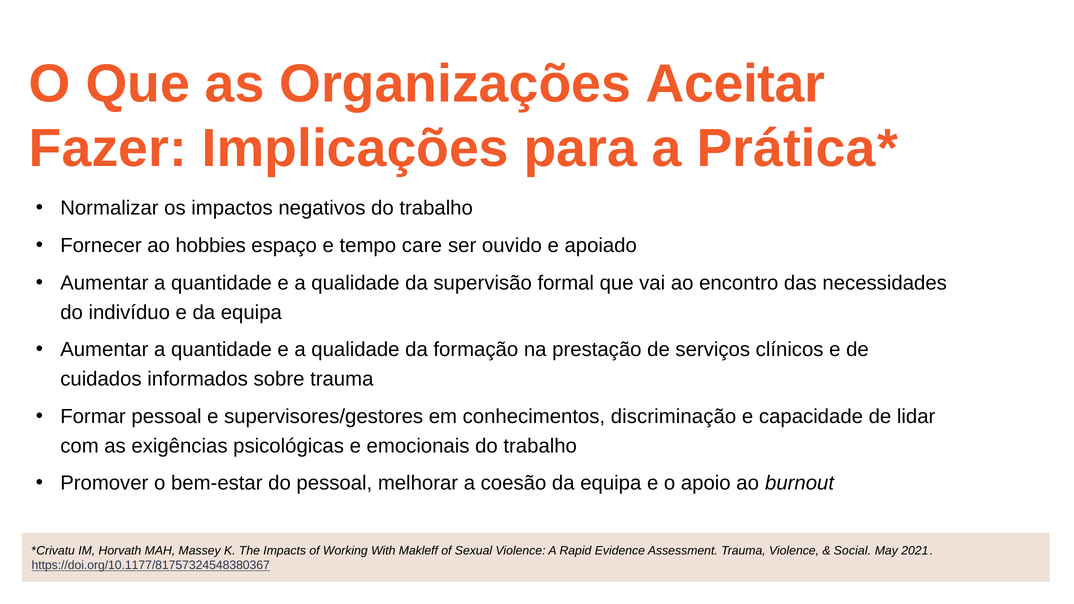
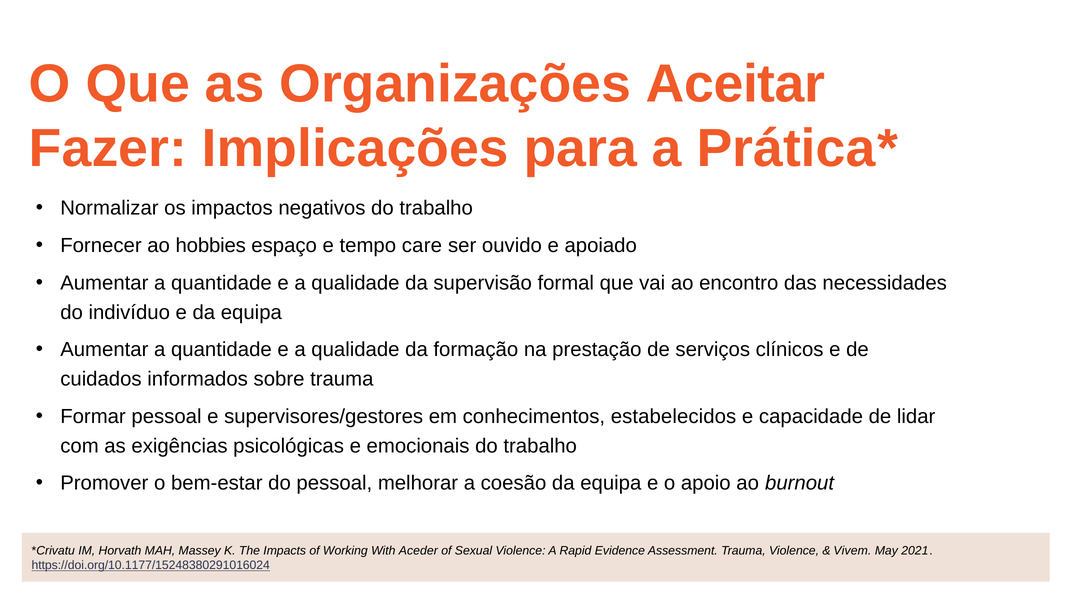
discriminação: discriminação -> estabelecidos
Makleff: Makleff -> Aceder
Social: Social -> Vivem
https://doi.org/10.1177/81757324548380367: https://doi.org/10.1177/81757324548380367 -> https://doi.org/10.1177/15248380291016024
